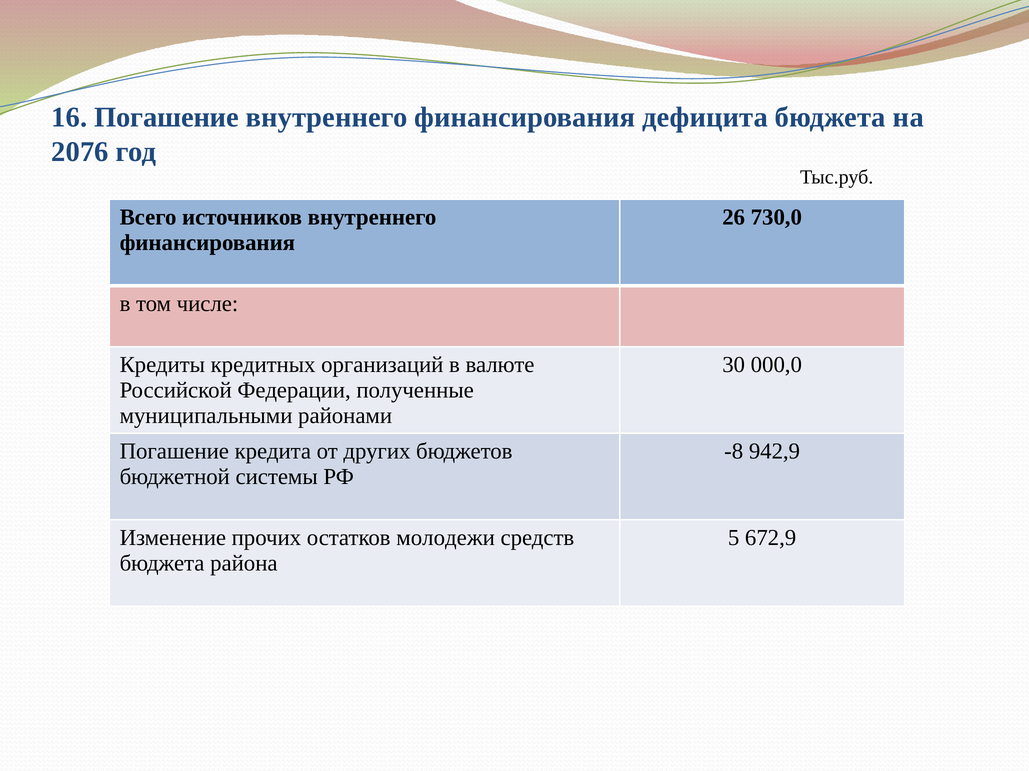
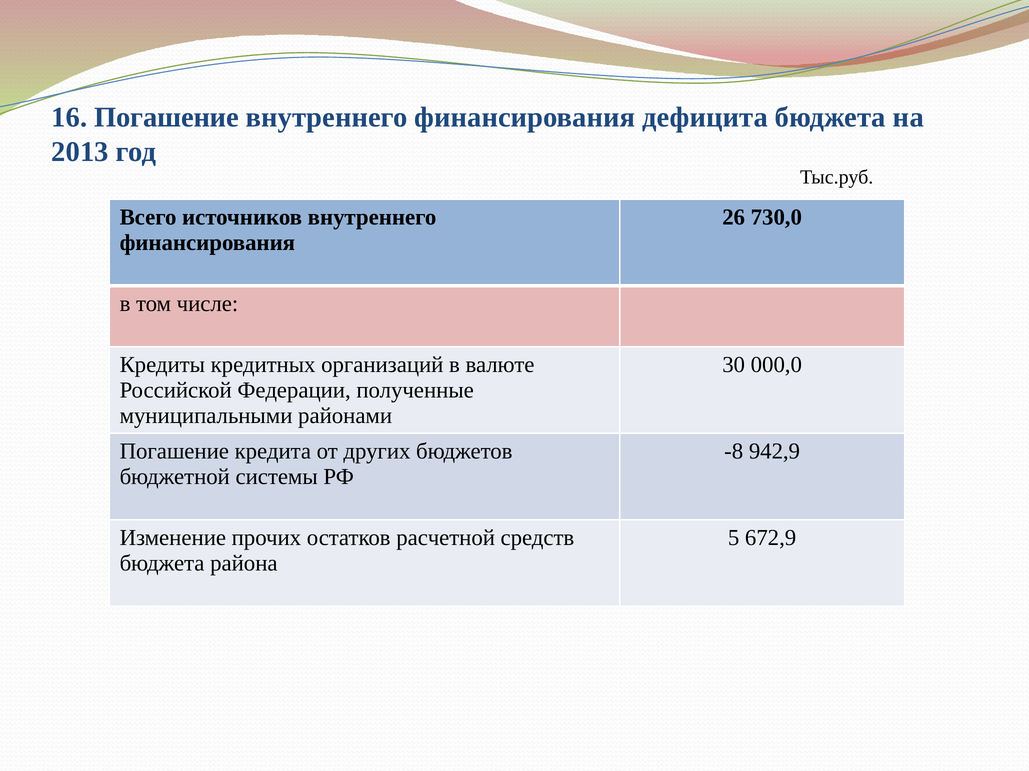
2076: 2076 -> 2013
молодежи: молодежи -> расчетной
